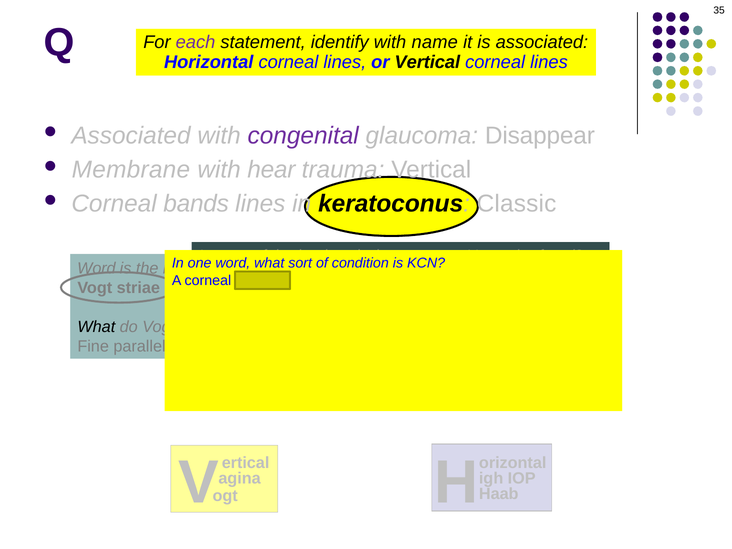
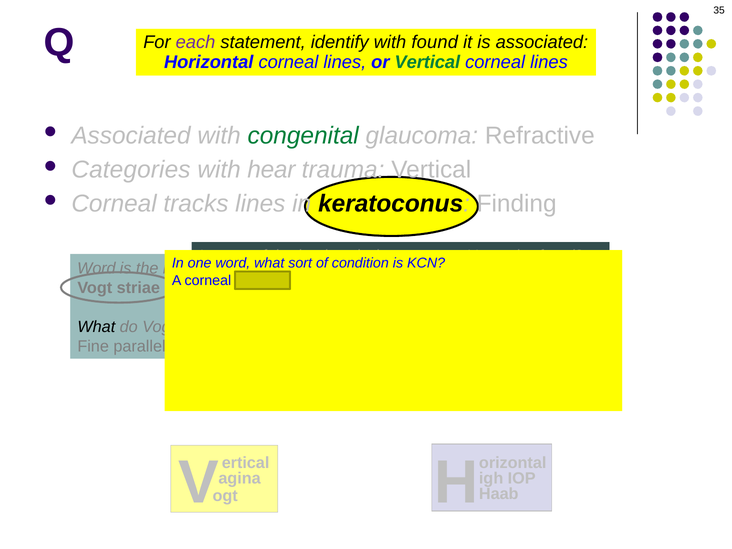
with name: name -> found
Vertical at (427, 62) colour: black -> green
congenital colour: purple -> green
glaucoma Disappear: Disappear -> Refractive
Membrane: Membrane -> Categories
bands: bands -> tracks
keratoconus Classic: Classic -> Finding
